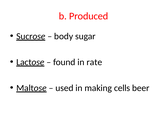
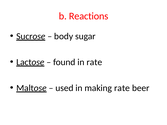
Produced: Produced -> Reactions
making cells: cells -> rate
